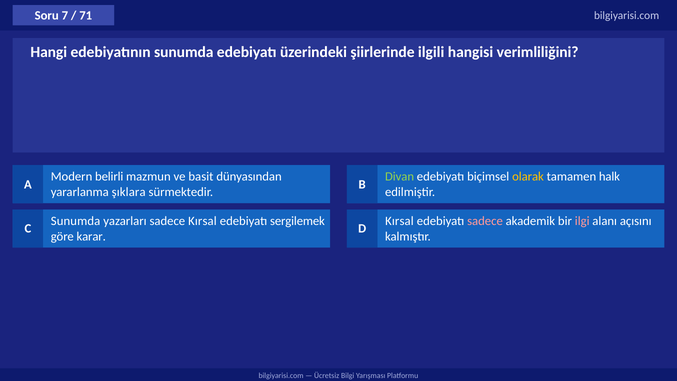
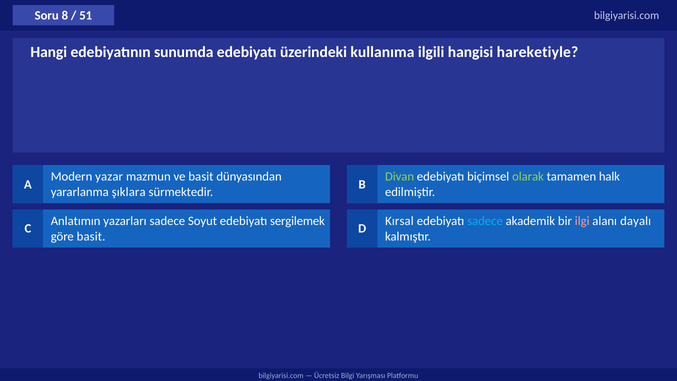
7: 7 -> 8
71: 71 -> 51
şiirlerinde: şiirlerinde -> kullanıma
verimliliğini: verimliliğini -> hareketiyle
belirli: belirli -> yazar
olarak colour: yellow -> light green
Sunumda at (76, 221): Sunumda -> Anlatımın
sadece Kırsal: Kırsal -> Soyut
sadece at (485, 221) colour: pink -> light blue
açısını: açısını -> dayalı
göre karar: karar -> basit
